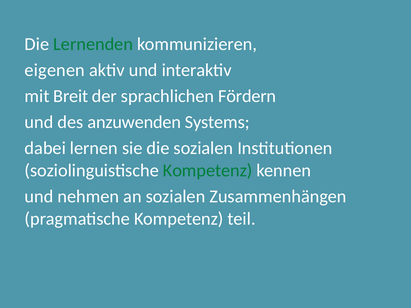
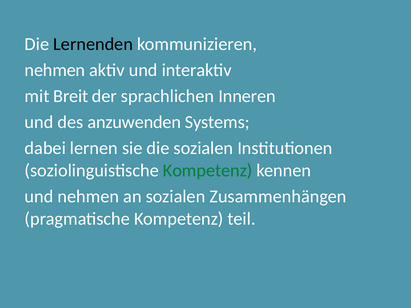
Lernenden colour: green -> black
eigenen at (55, 70): eigenen -> nehmen
Fördern: Fördern -> Inneren
